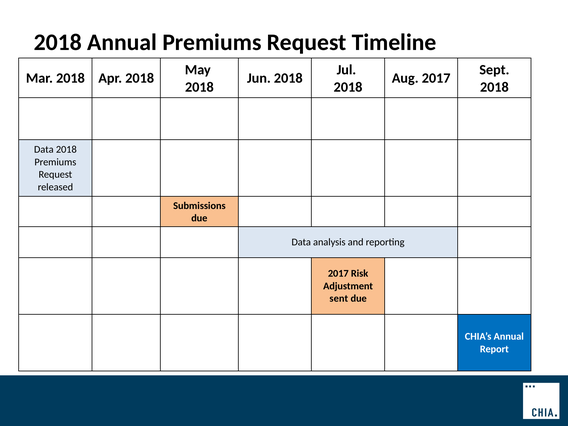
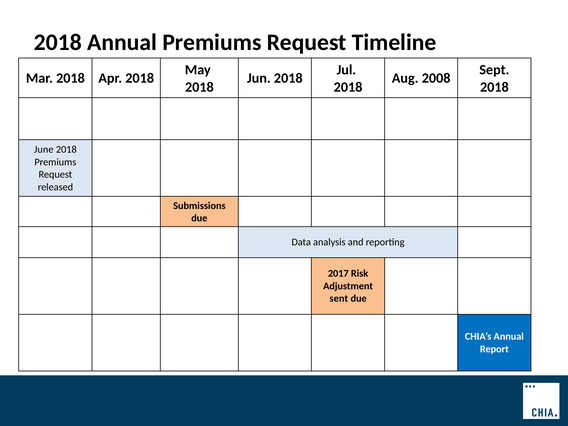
Aug 2017: 2017 -> 2008
Data at (44, 149): Data -> June
